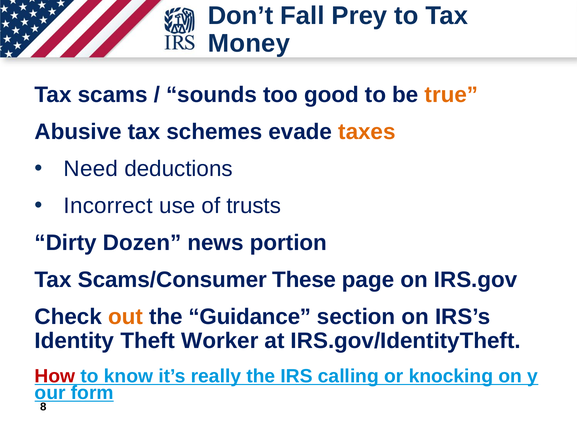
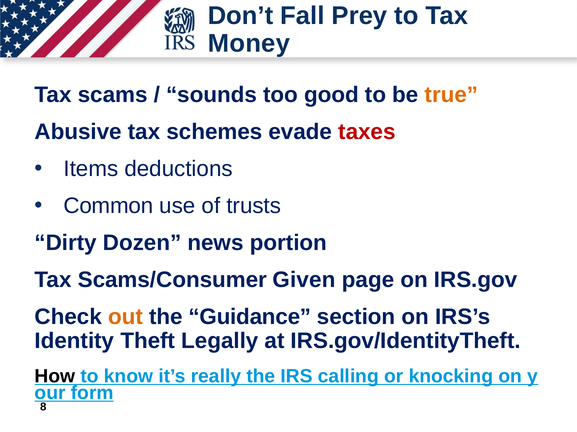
taxes colour: orange -> red
Need: Need -> Items
Incorrect: Incorrect -> Common
These: These -> Given
Worker: Worker -> Legally
How colour: red -> black
